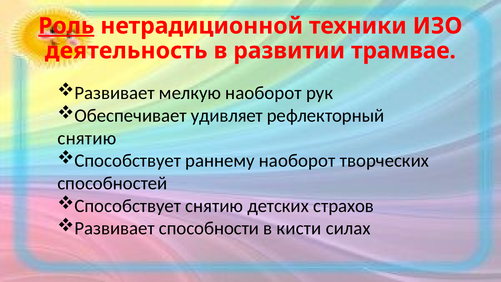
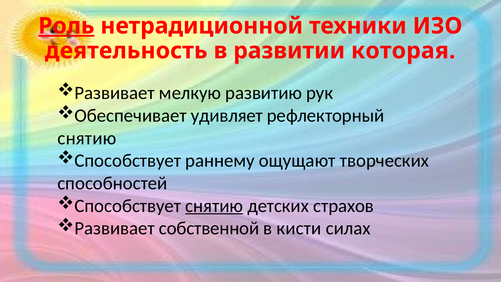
трамвае: трамвае -> которая
мелкую наоборот: наоборот -> развитию
раннему наоборот: наоборот -> ощущают
снятию at (214, 206) underline: none -> present
способности: способности -> собственной
